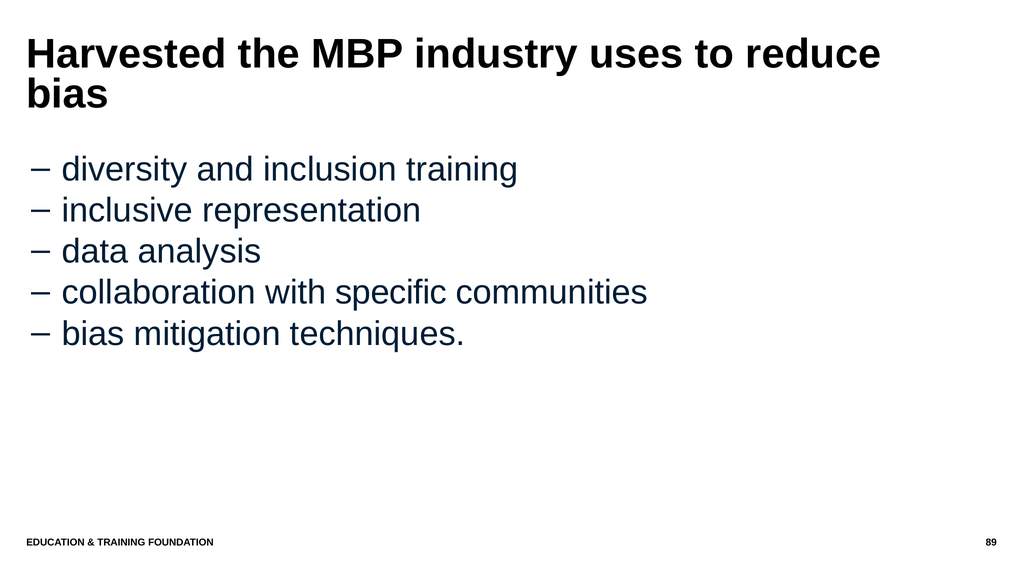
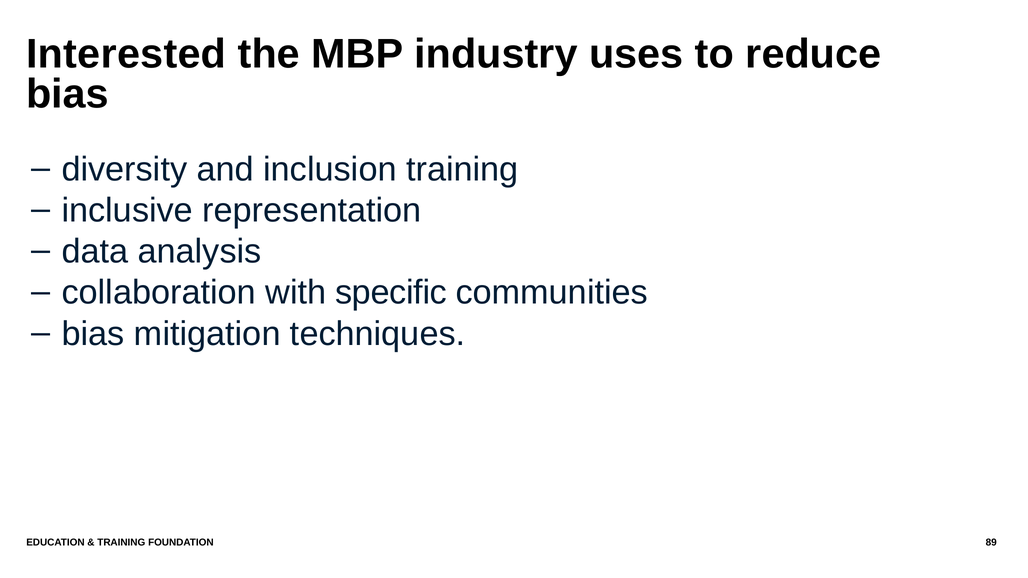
Harvested: Harvested -> Interested
